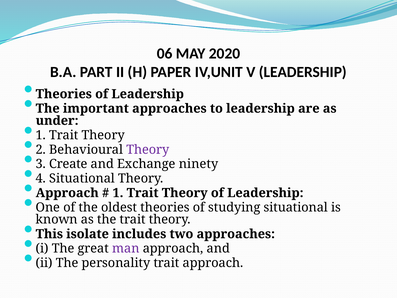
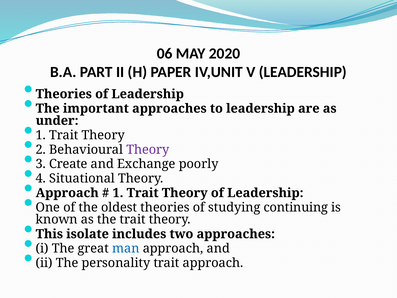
ninety: ninety -> poorly
studying situational: situational -> continuing
man colour: purple -> blue
